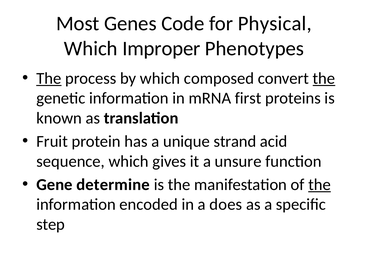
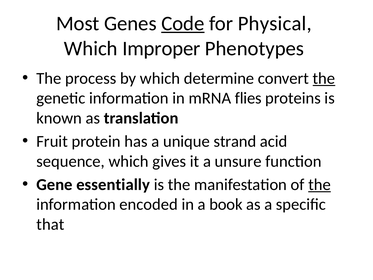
Code underline: none -> present
The at (49, 78) underline: present -> none
composed: composed -> determine
first: first -> flies
determine: determine -> essentially
does: does -> book
step: step -> that
